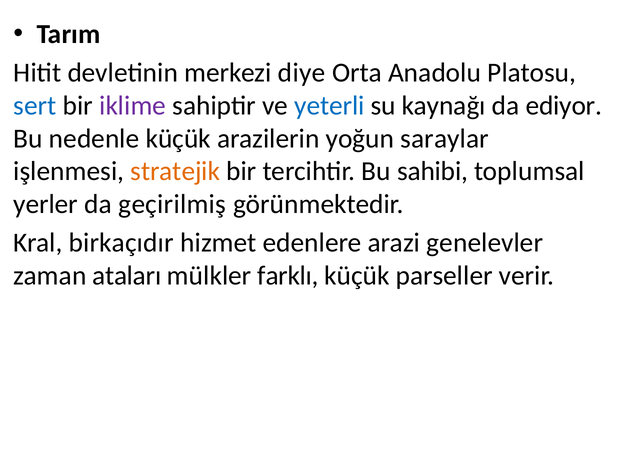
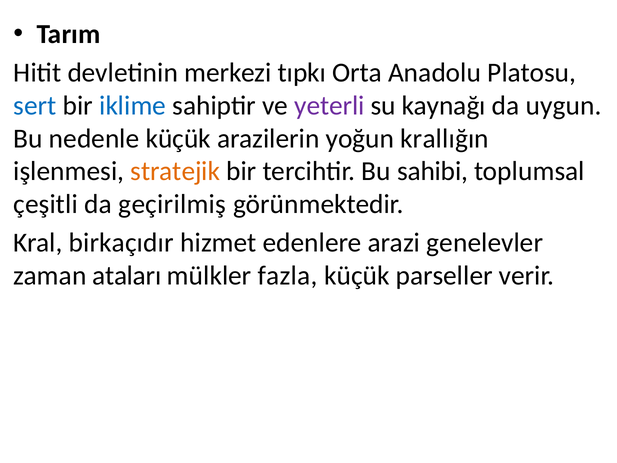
diye: diye -> tıpkı
iklime colour: purple -> blue
yeterli colour: blue -> purple
ediyor: ediyor -> uygun
saraylar: saraylar -> krallığın
yerler: yerler -> çeşitli
farklı: farklı -> fazla
